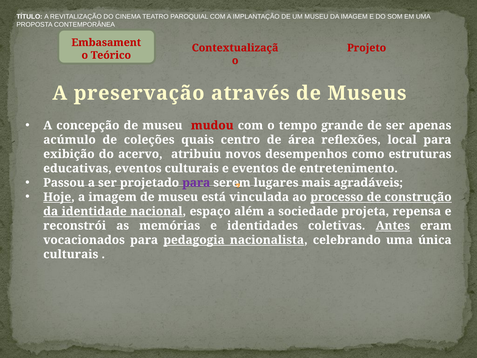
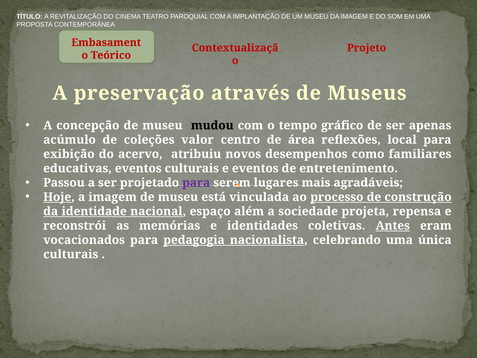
mudou colour: red -> black
grande: grande -> gráfico
quais: quais -> valor
estruturas: estruturas -> familiares
